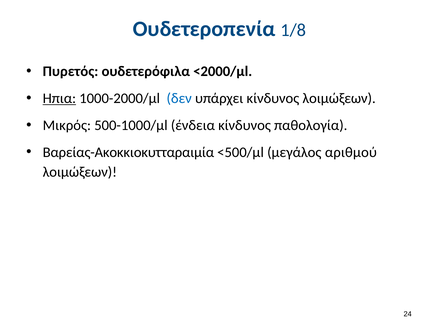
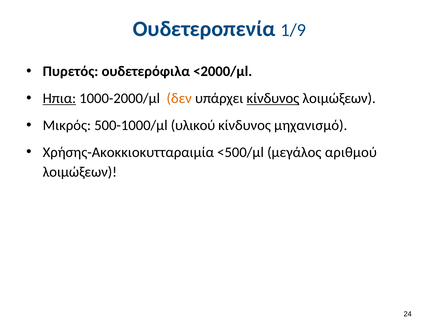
1/8: 1/8 -> 1/9
δεν colour: blue -> orange
κίνδυνος at (273, 98) underline: none -> present
ένδεια: ένδεια -> υλικού
παθολογία: παθολογία -> μηχανισμό
Βαρείας-Ακοκκιοκυτταραιμία: Βαρείας-Ακοκκιοκυτταραιμία -> Χρήσης-Ακοκκιοκυτταραιμία
